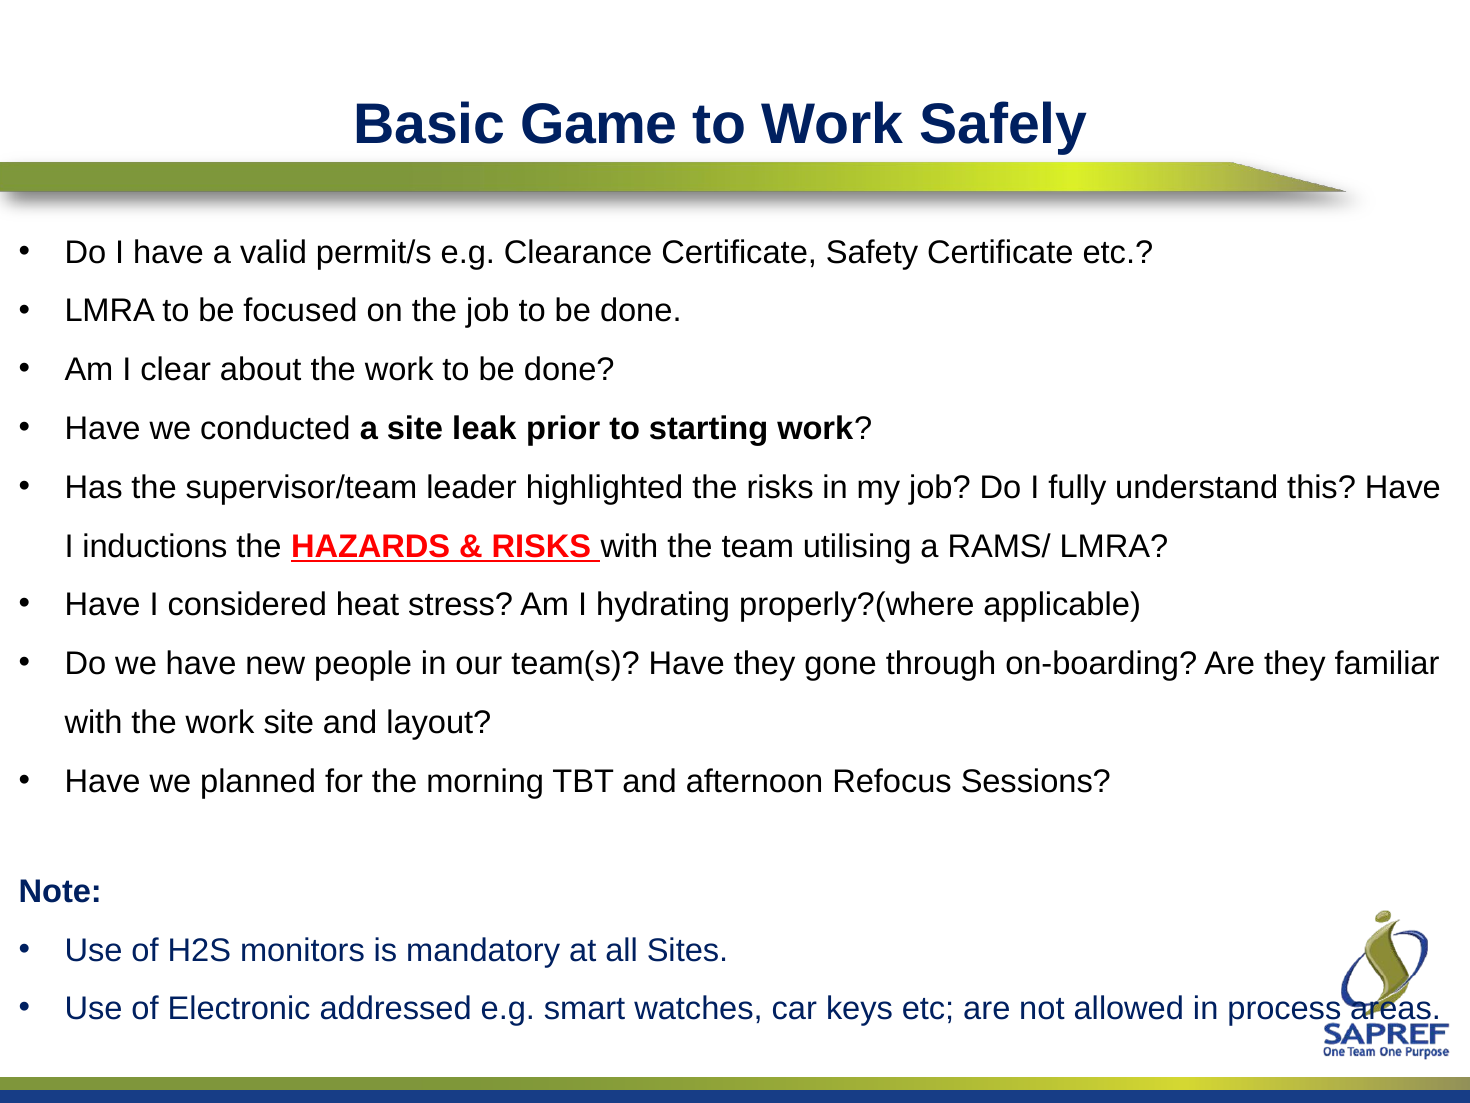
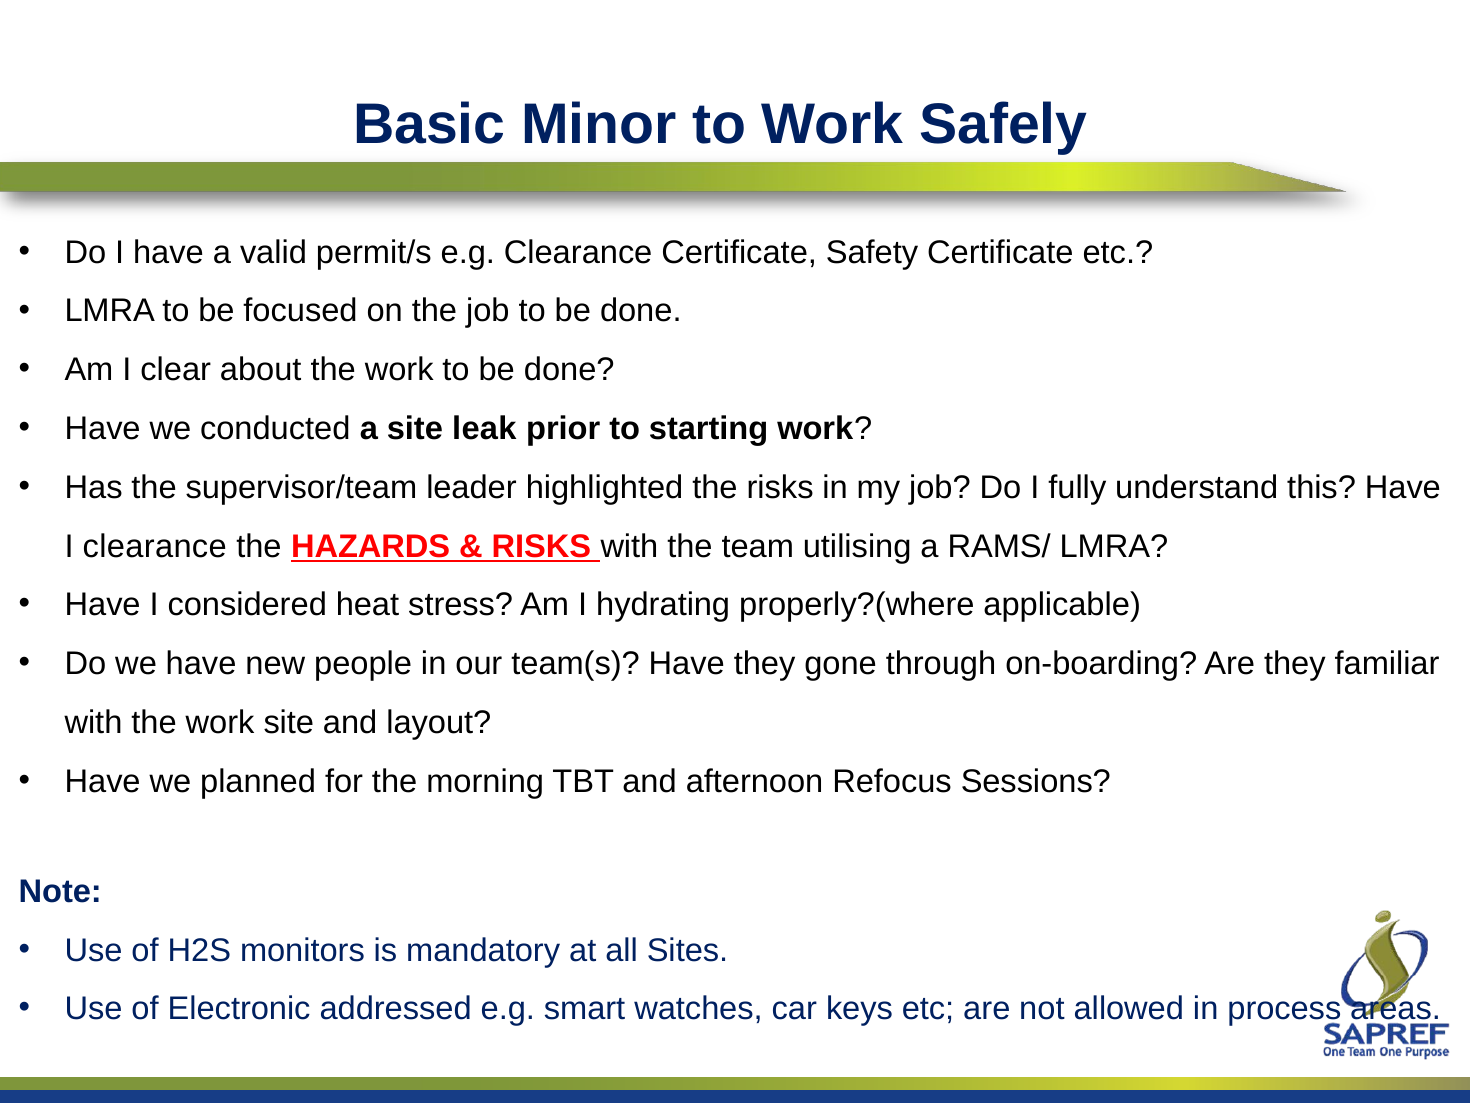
Game: Game -> Minor
I inductions: inductions -> clearance
